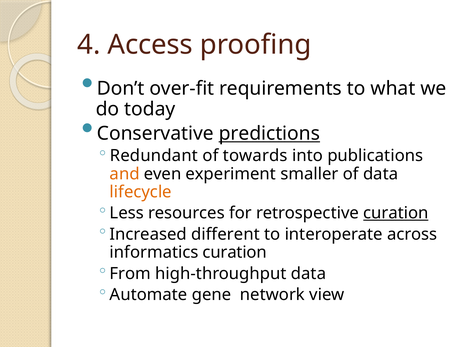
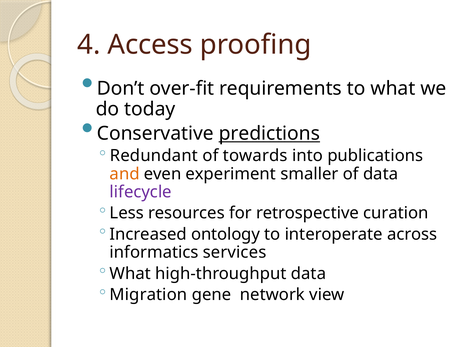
lifecycle colour: orange -> purple
curation at (396, 213) underline: present -> none
different: different -> ontology
informatics curation: curation -> services
From at (130, 274): From -> What
Automate: Automate -> Migration
